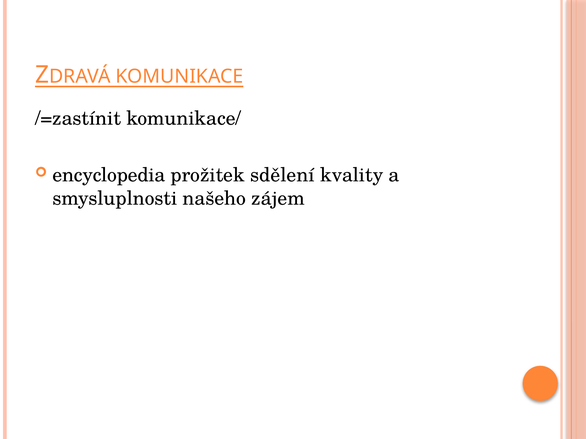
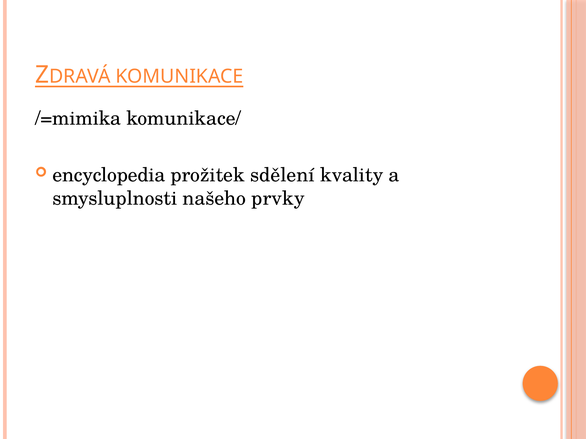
/=zastínit: /=zastínit -> /=mimika
zájem: zájem -> prvky
